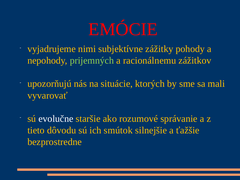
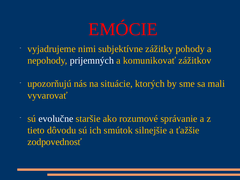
prijemných colour: light green -> white
racionálnemu: racionálnemu -> komunikovať
bezprostredne: bezprostredne -> zodpovednosť
